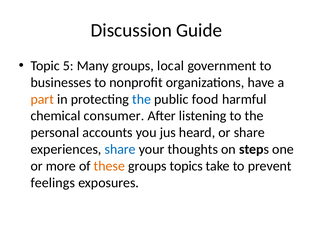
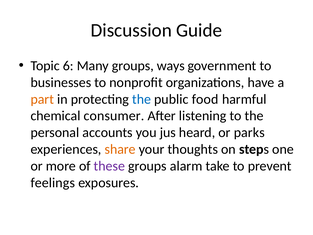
5: 5 -> 6
local: local -> ways
or share: share -> parks
share at (120, 149) colour: blue -> orange
these colour: orange -> purple
topics: topics -> alarm
